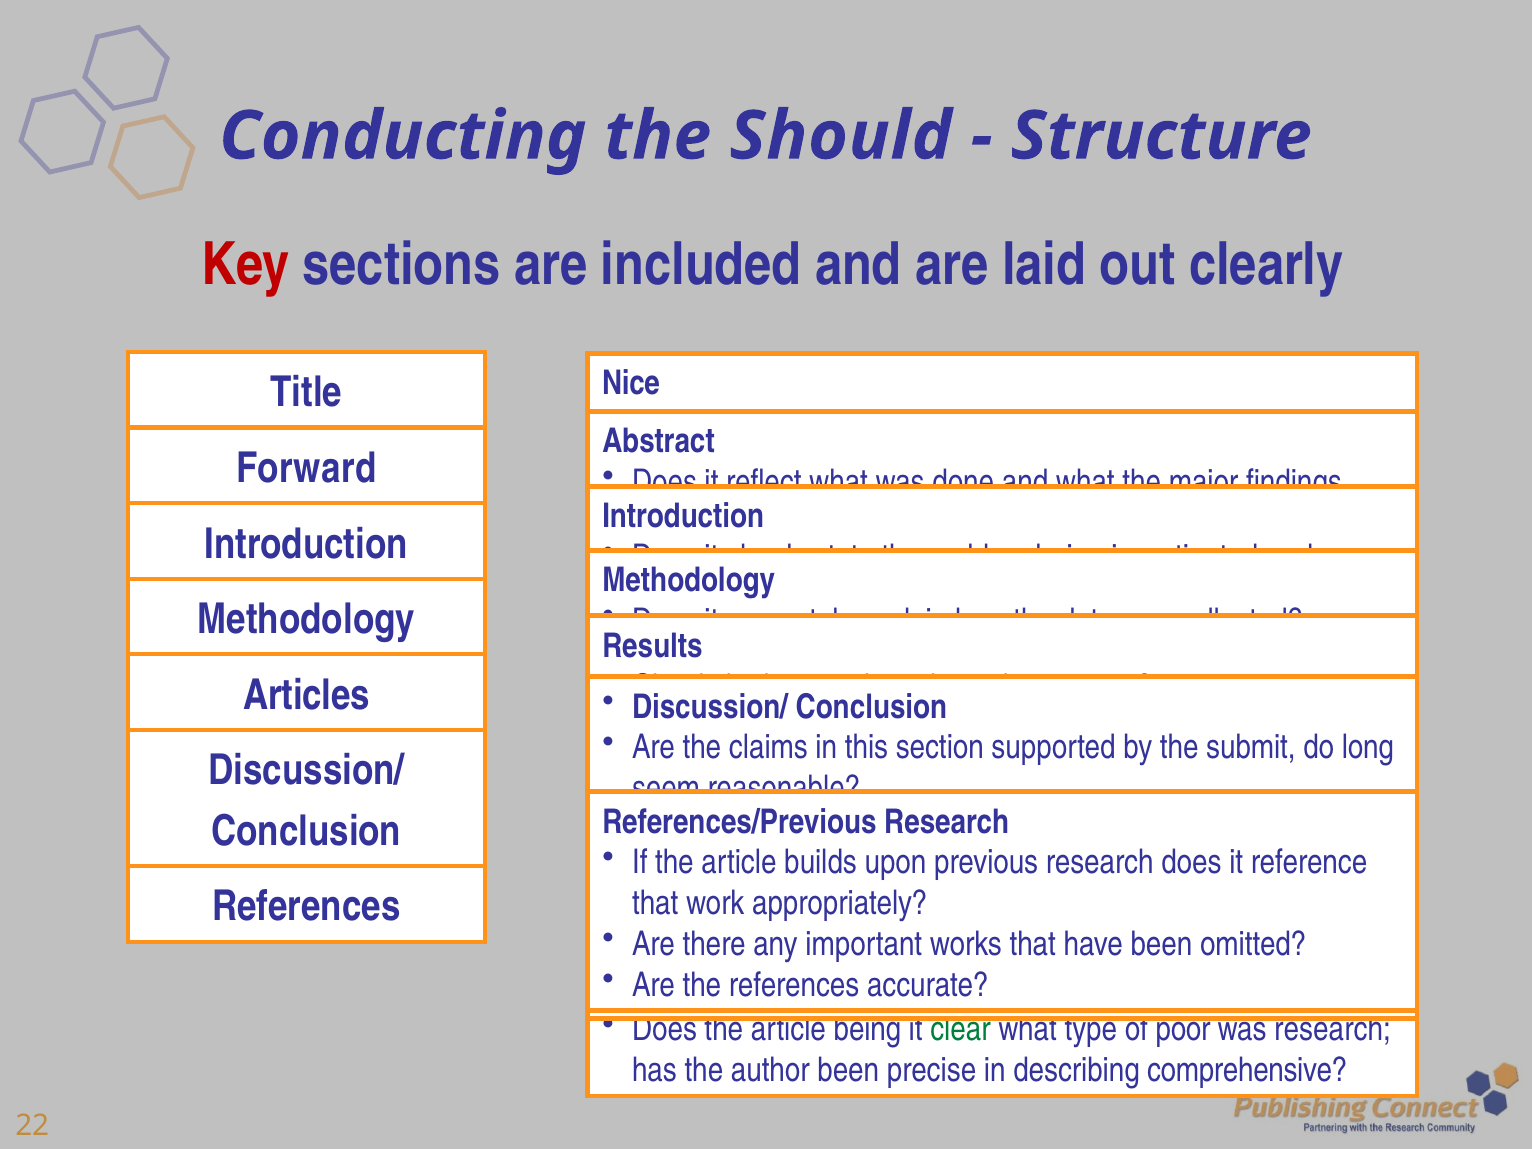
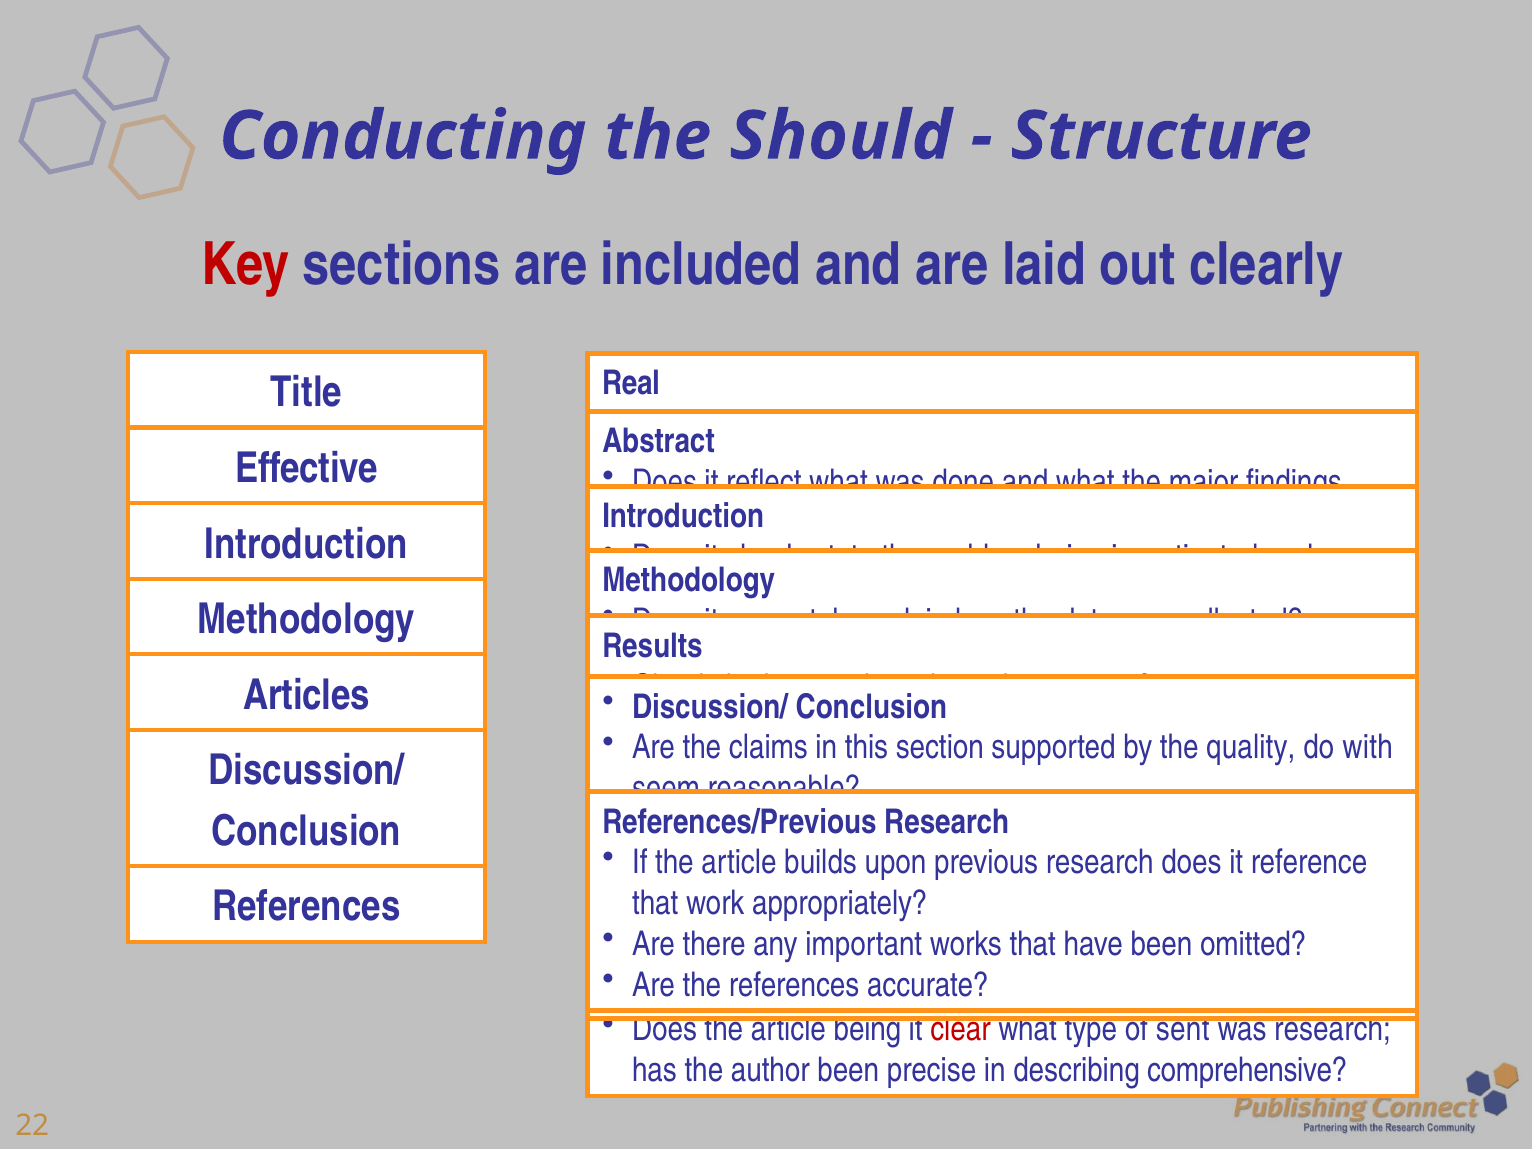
Nice: Nice -> Real
Forward at (306, 468): Forward -> Effective
submit at (1251, 748): submit -> quality
do long: long -> with
clear colour: green -> red
poor: poor -> sent
